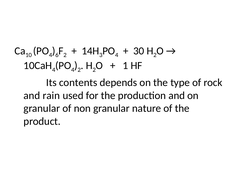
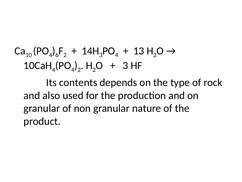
30: 30 -> 13
1 at (125, 65): 1 -> 3
rain: rain -> also
